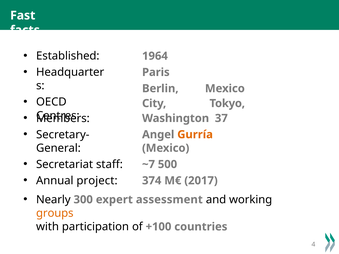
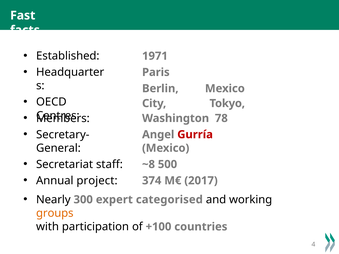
1964: 1964 -> 1971
37: 37 -> 78
Gurría colour: orange -> red
~7: ~7 -> ~8
assessment: assessment -> categorised
